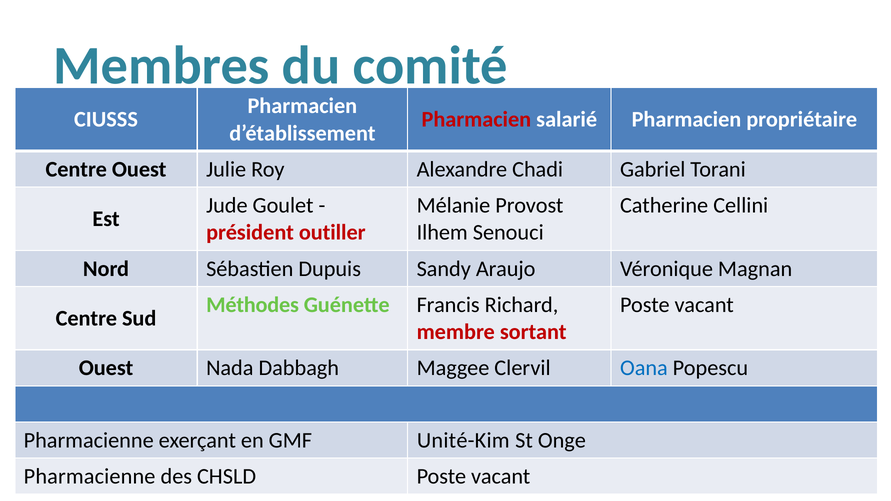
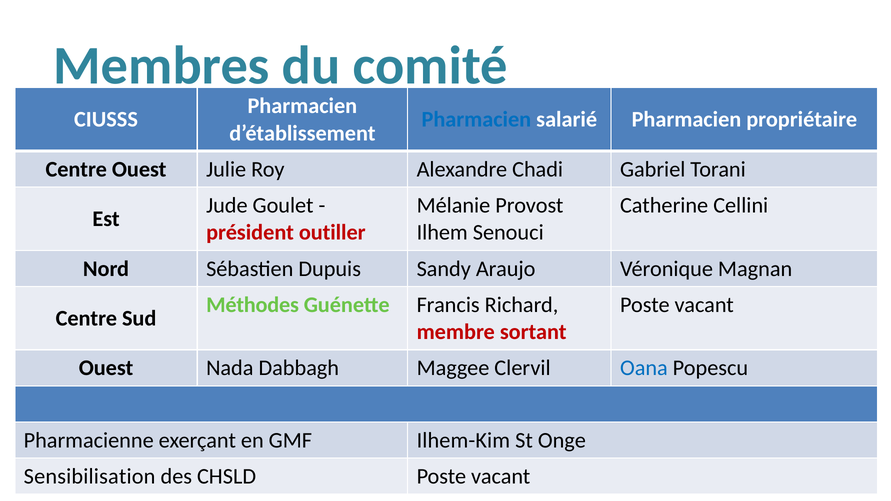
Pharmacien at (476, 120) colour: red -> blue
Unité-Kim: Unité-Kim -> Ilhem-Kim
Pharmacienne at (90, 477): Pharmacienne -> Sensibilisation
